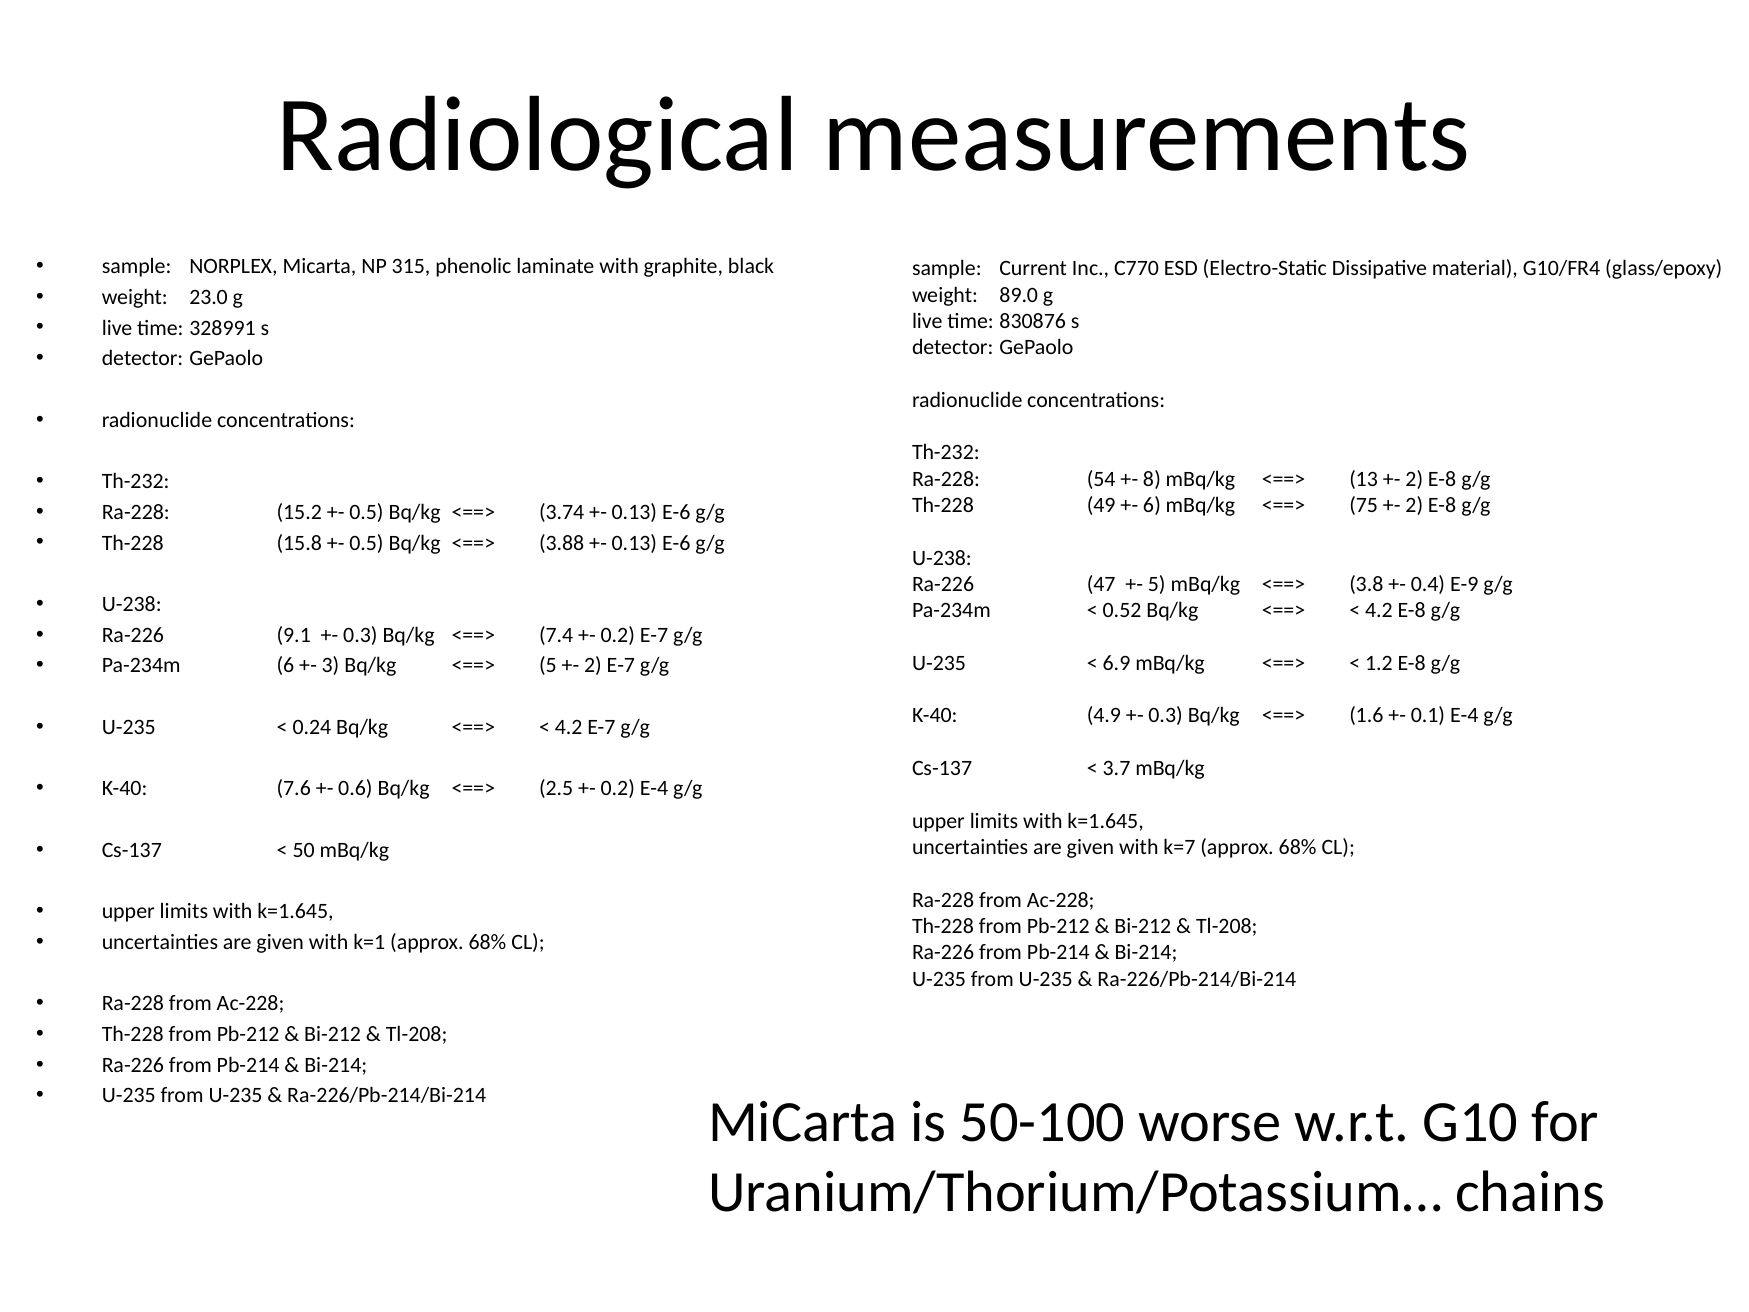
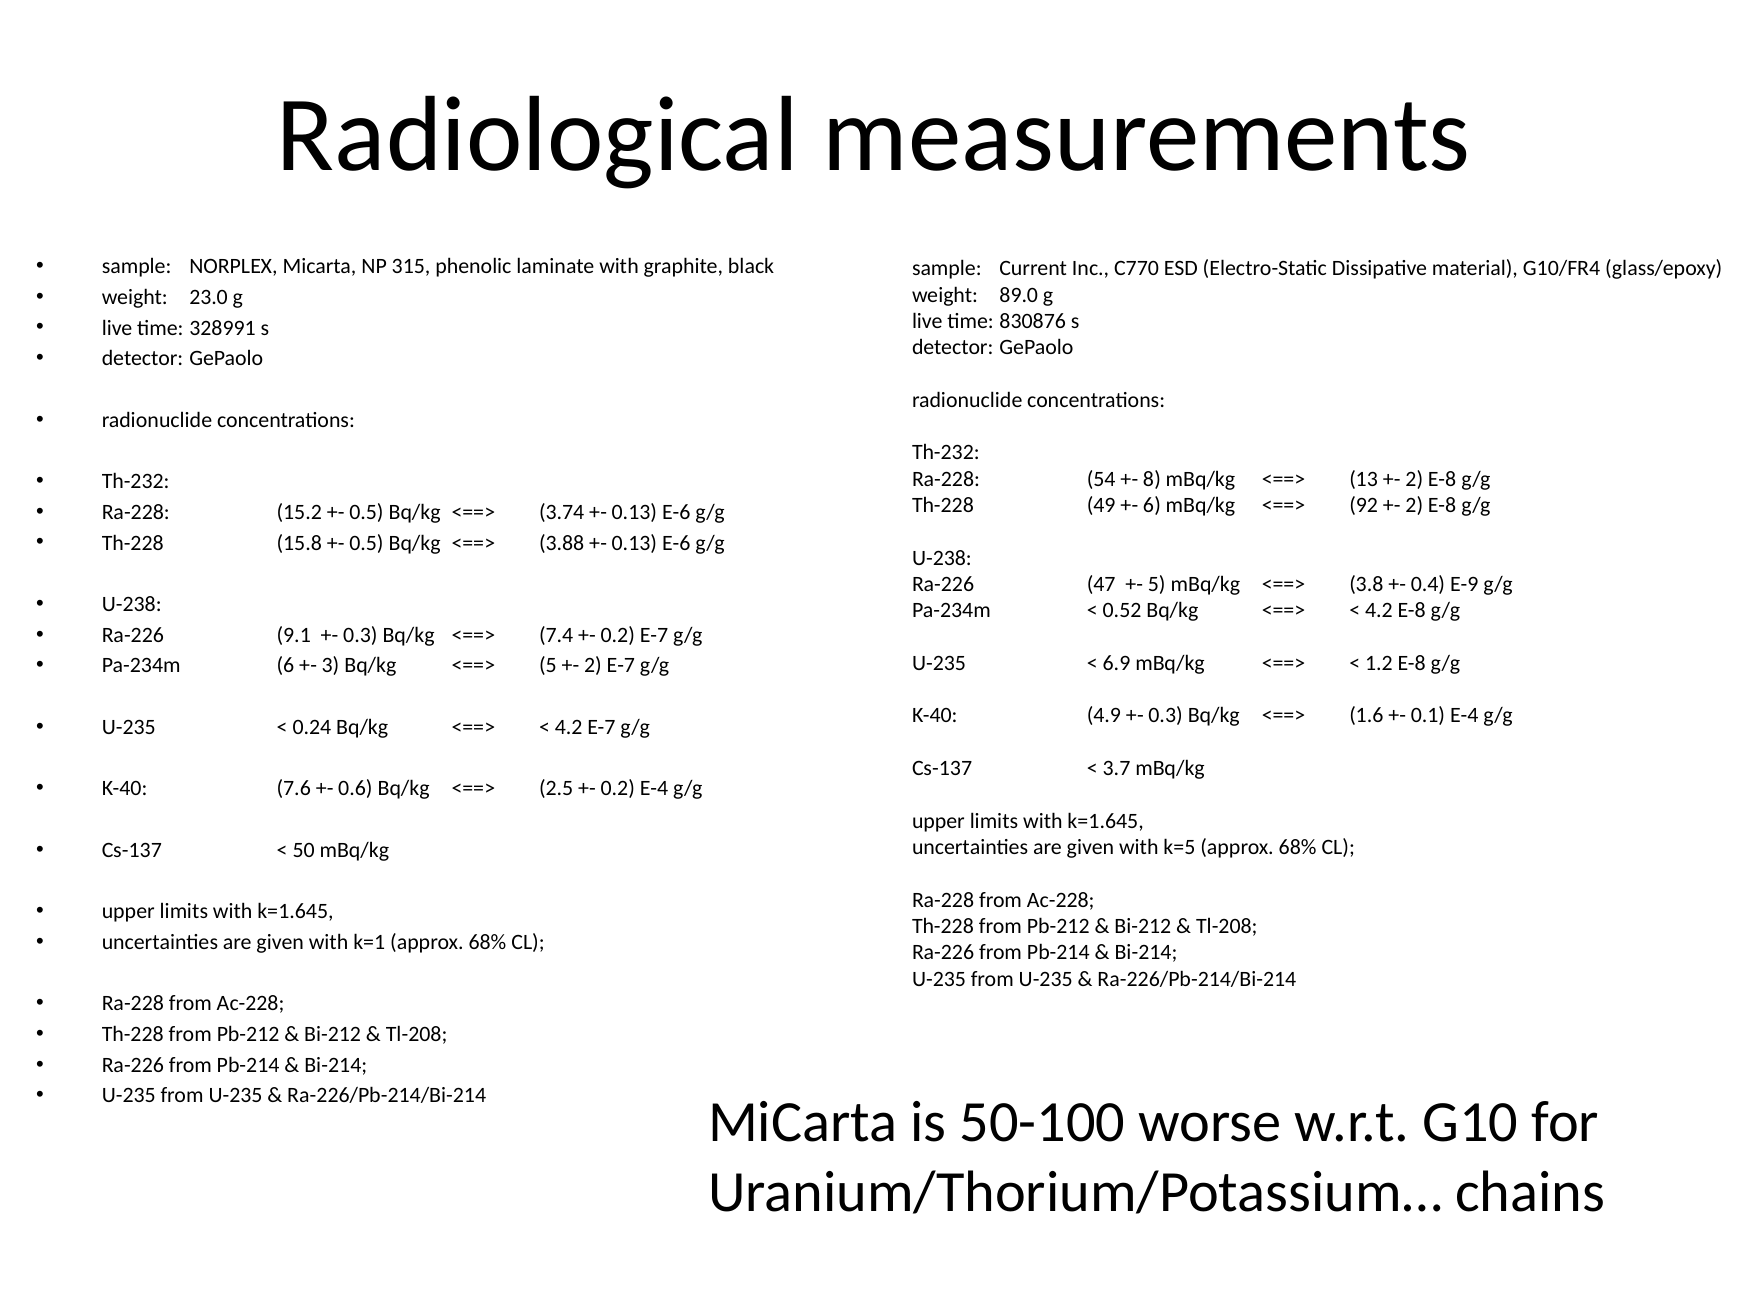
75: 75 -> 92
k=7: k=7 -> k=5
